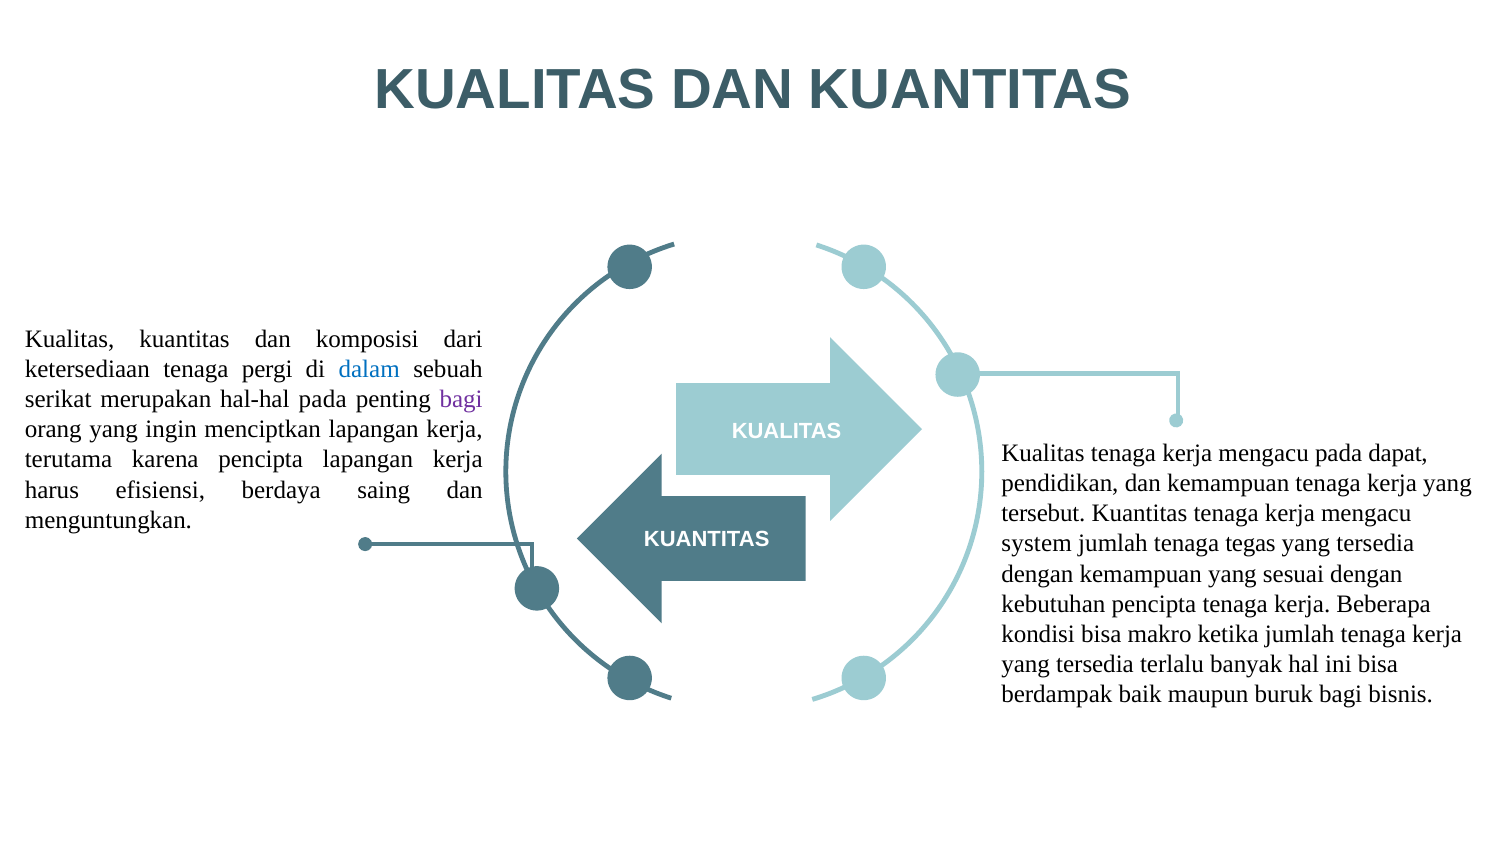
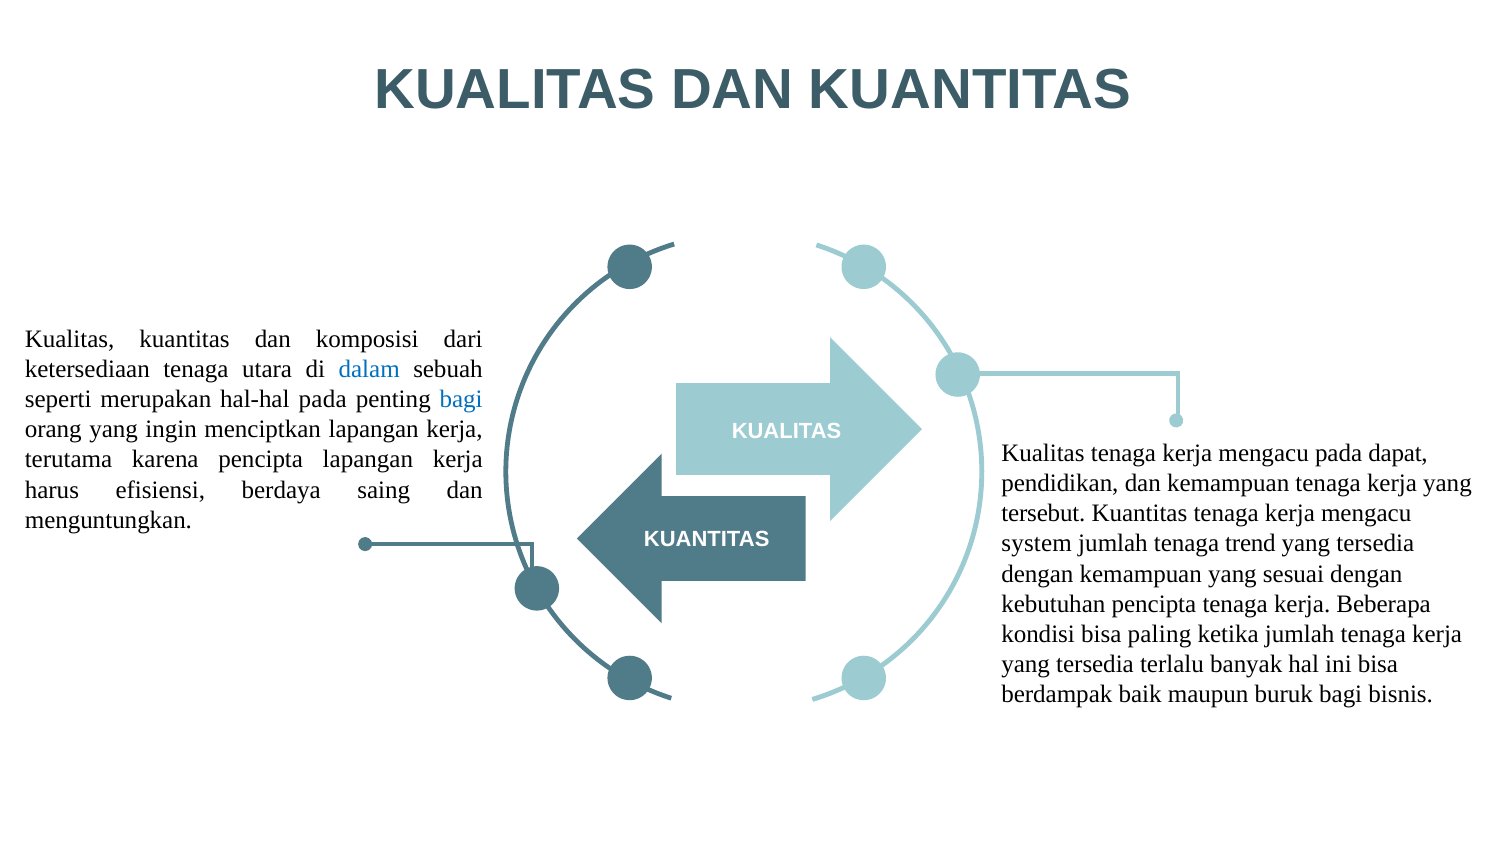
pergi: pergi -> utara
serikat: serikat -> seperti
bagi at (461, 400) colour: purple -> blue
tegas: tegas -> trend
makro: makro -> paling
